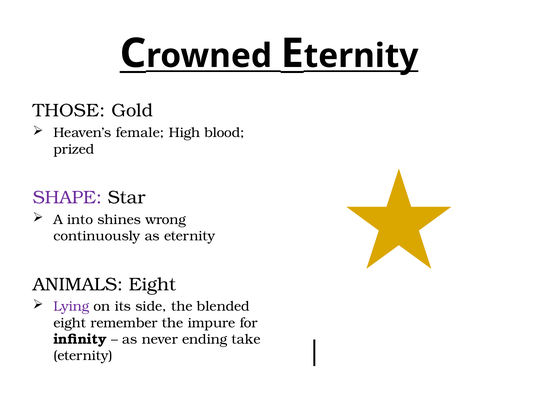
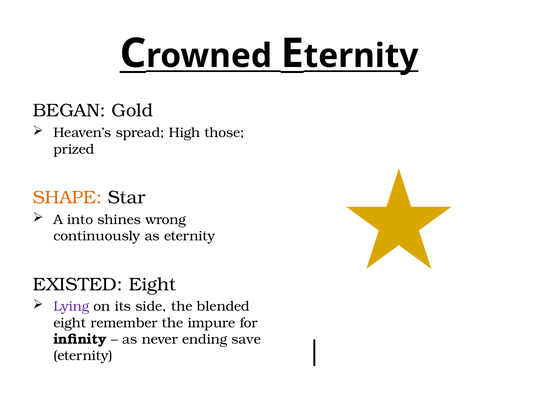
THOSE: THOSE -> BEGAN
female: female -> spread
blood: blood -> those
SHAPE colour: purple -> orange
ANIMALS: ANIMALS -> EXISTED
take: take -> save
